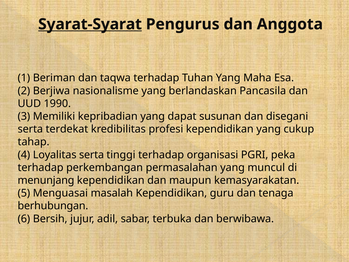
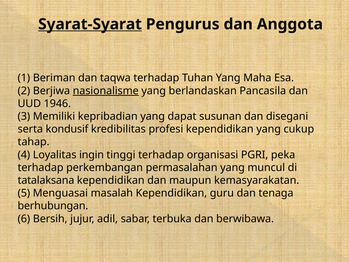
nasionalisme underline: none -> present
1990: 1990 -> 1946
terdekat: terdekat -> kondusif
Loyalitas serta: serta -> ingin
menunjang: menunjang -> tatalaksana
